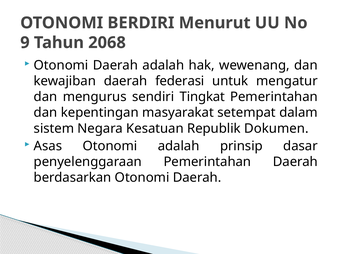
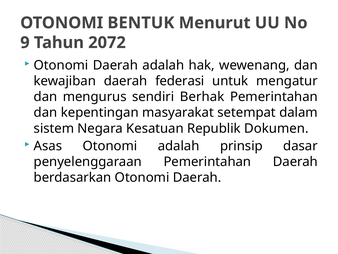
BERDIRI: BERDIRI -> BENTUK
2068: 2068 -> 2072
Tingkat: Tingkat -> Berhak
